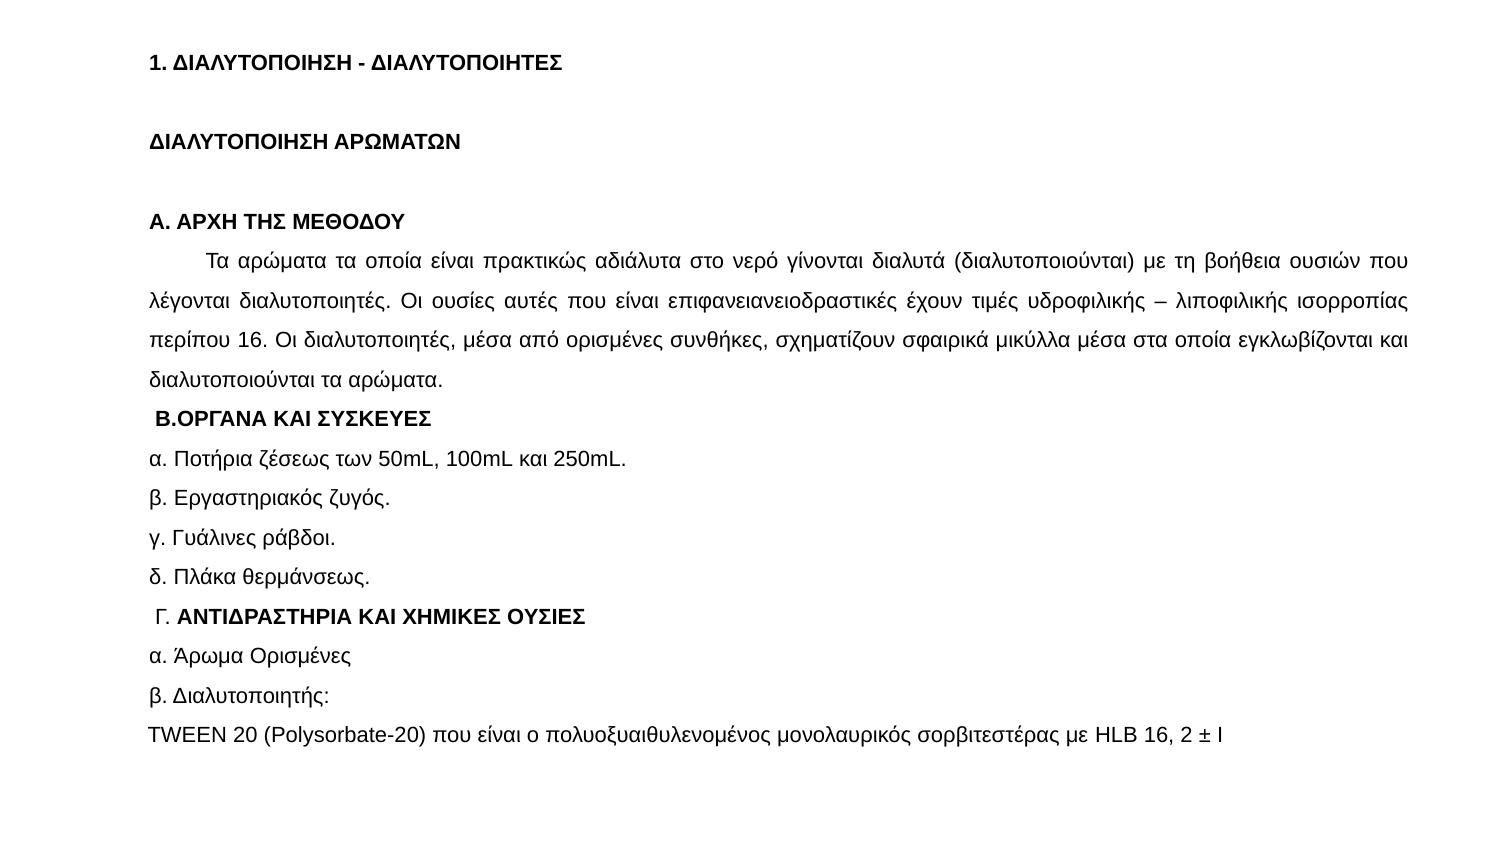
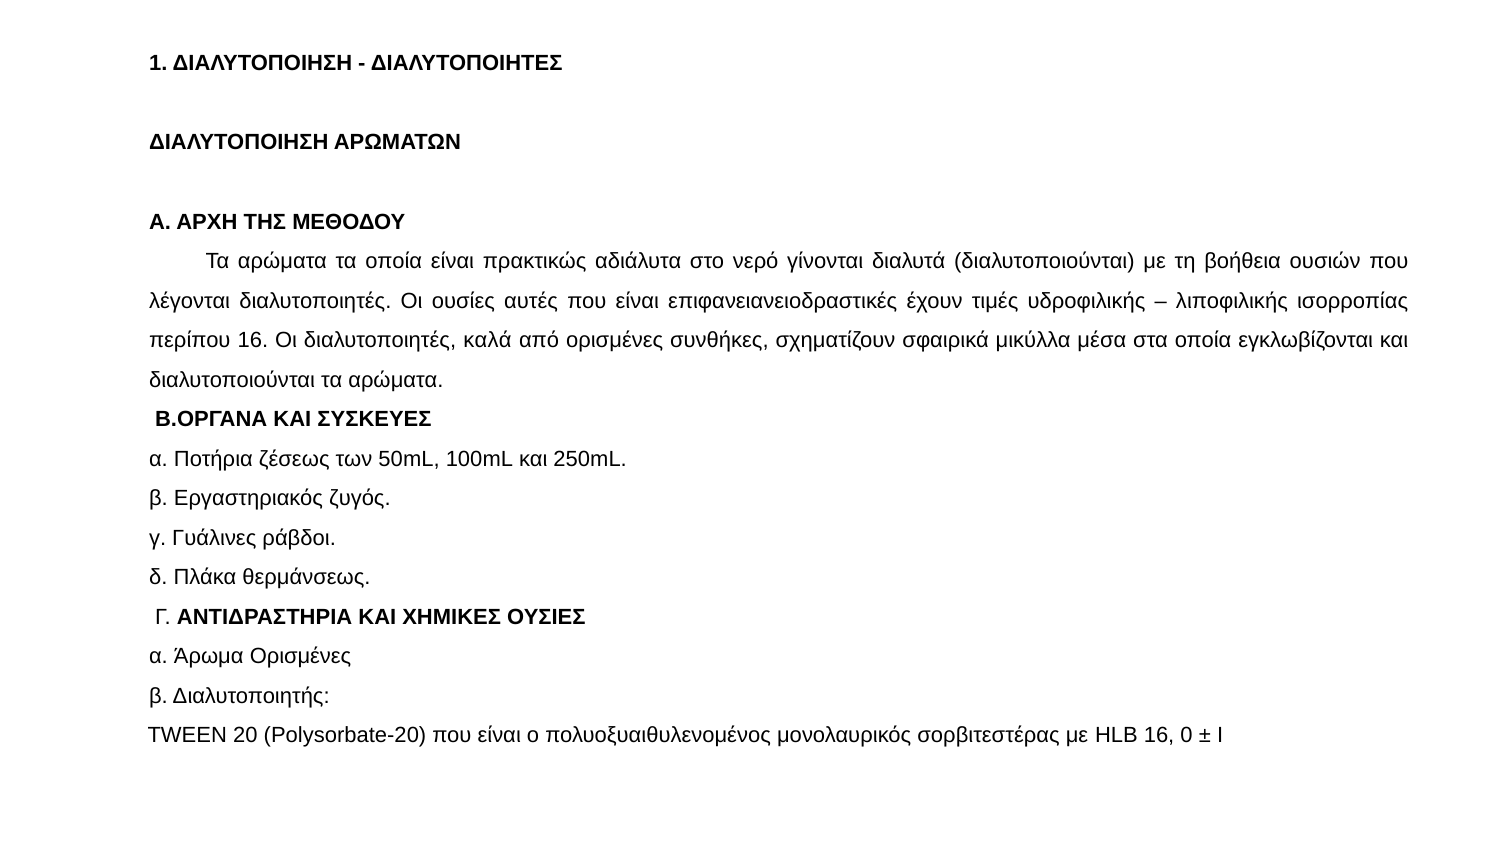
διαλυτοποιητές μέσα: μέσα -> καλά
2: 2 -> 0
